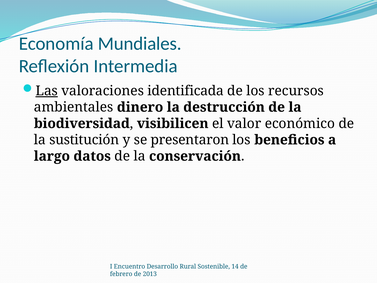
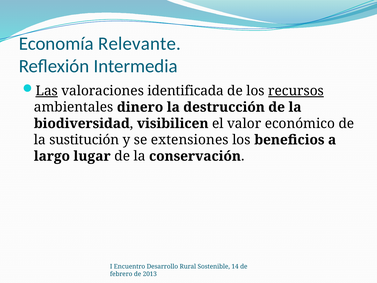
Mundiales: Mundiales -> Relevante
recursos underline: none -> present
presentaron: presentaron -> extensiones
datos: datos -> lugar
